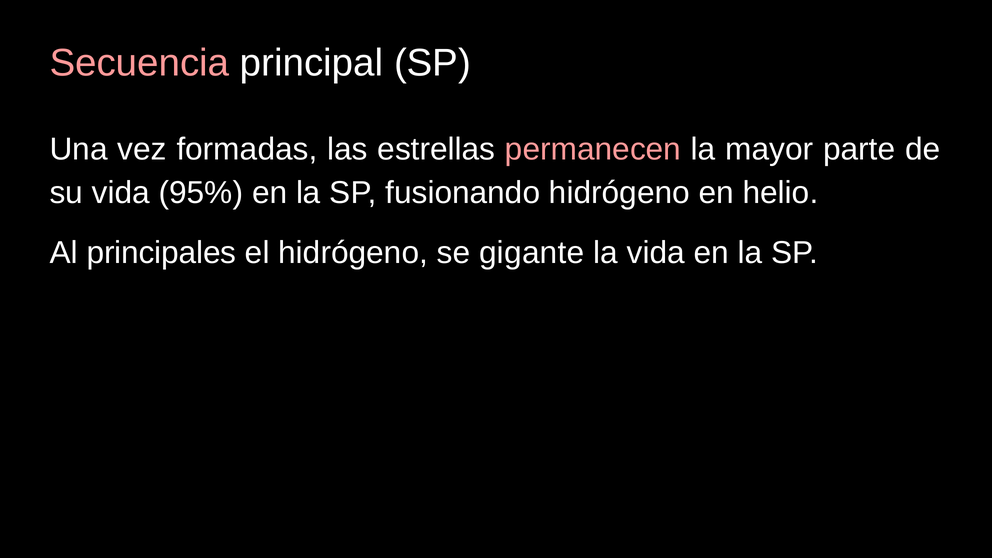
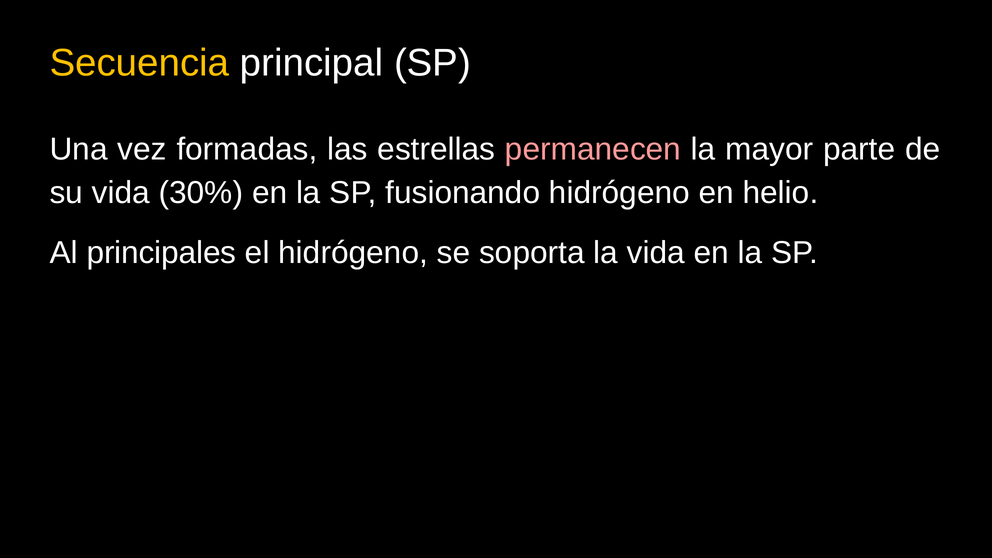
Secuencia colour: pink -> yellow
95%: 95% -> 30%
gigante: gigante -> soporta
